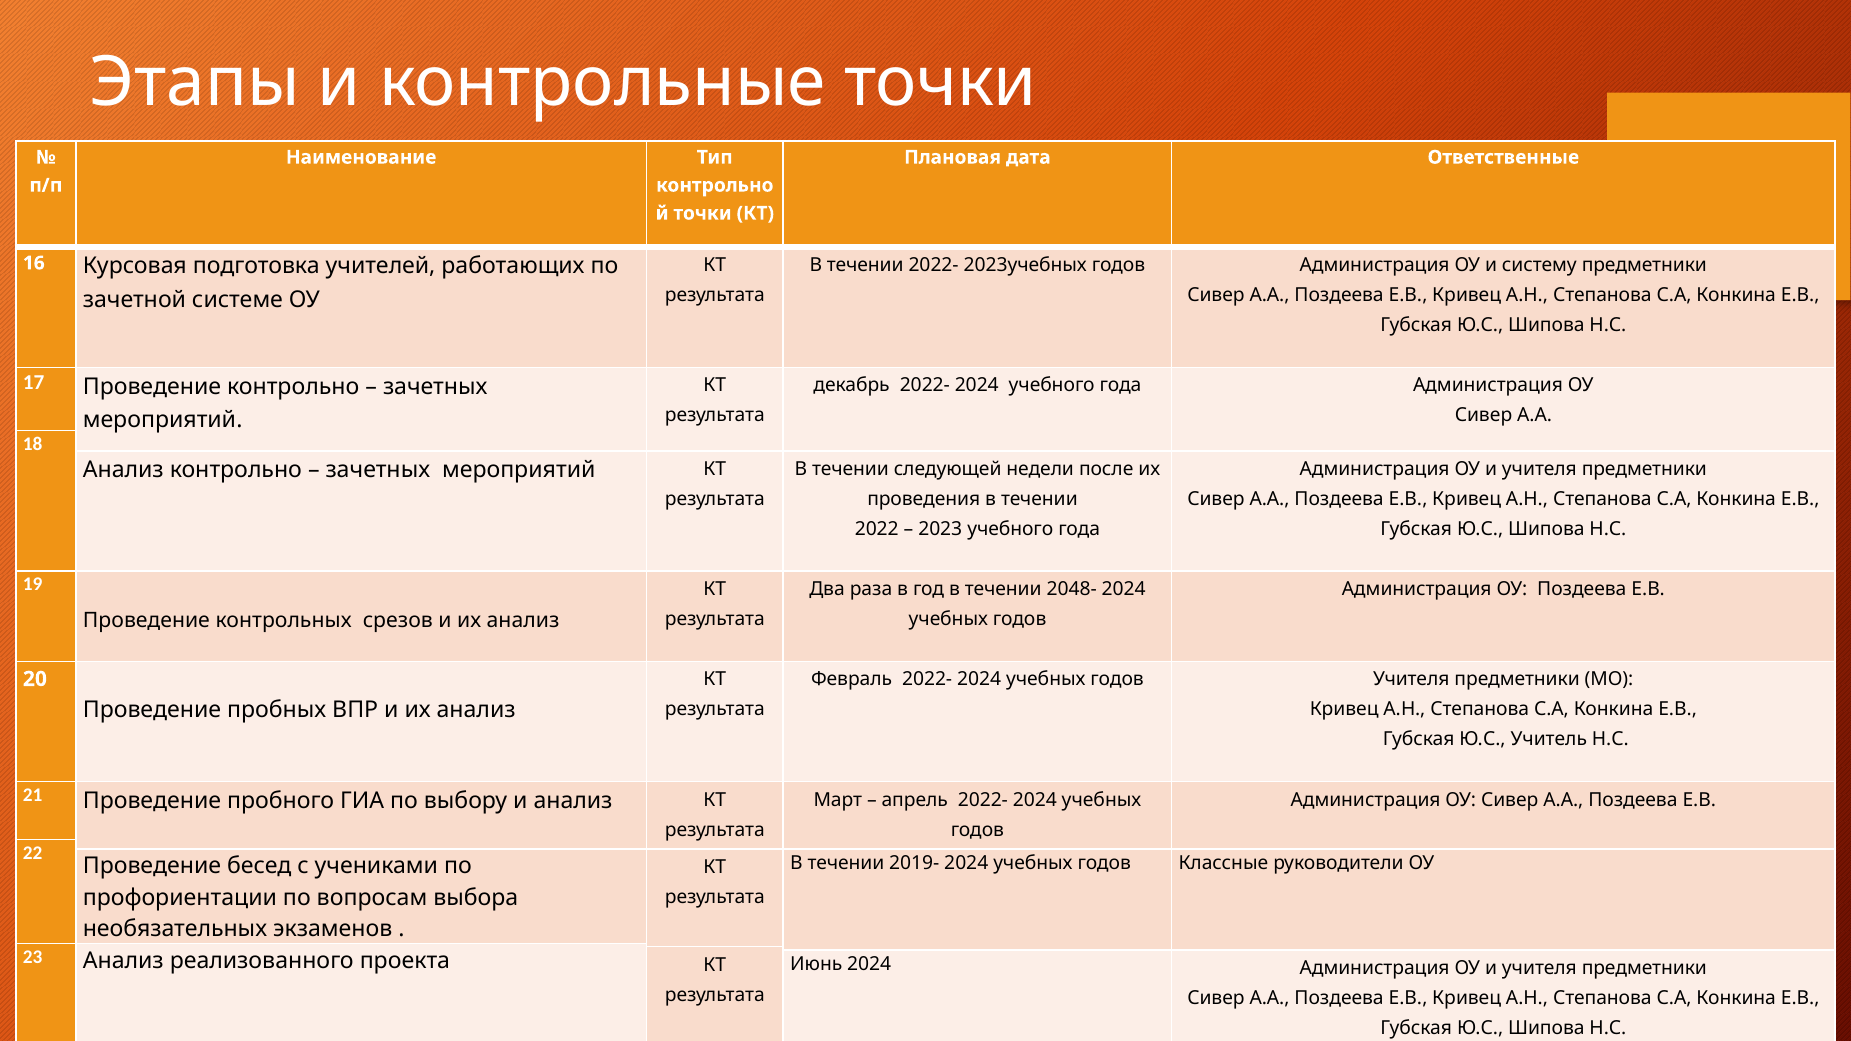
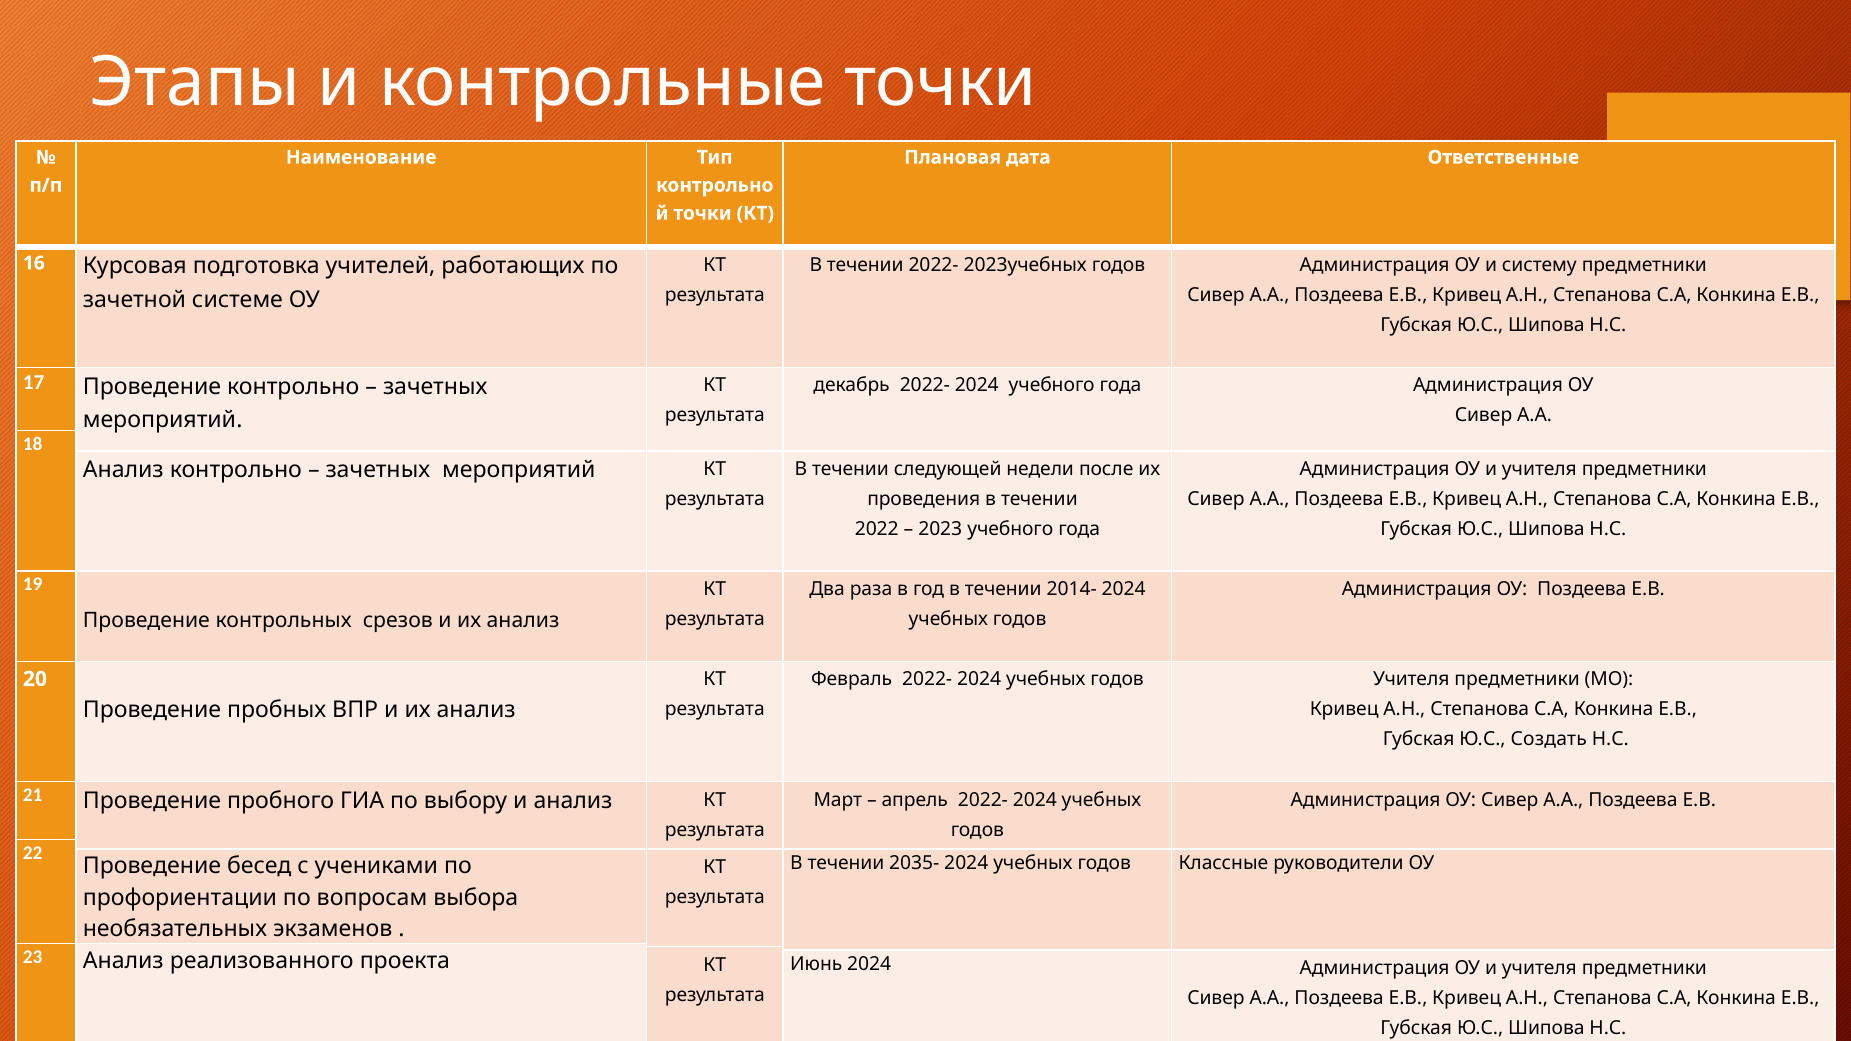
2048-: 2048- -> 2014-
Учитель: Учитель -> Создать
2019-: 2019- -> 2035-
